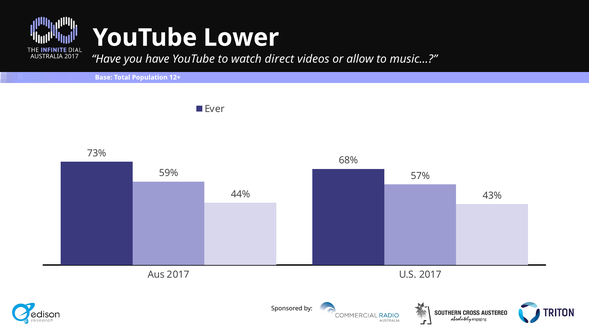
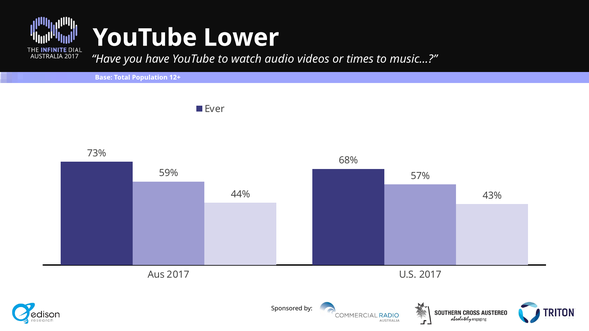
direct: direct -> audio
allow: allow -> times
